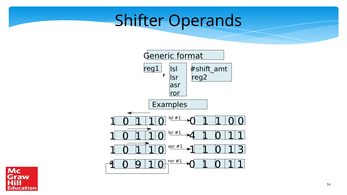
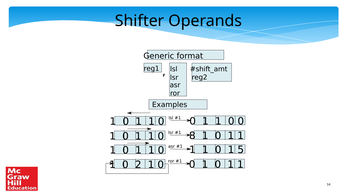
4: 4 -> 8
3: 3 -> 5
9: 9 -> 2
